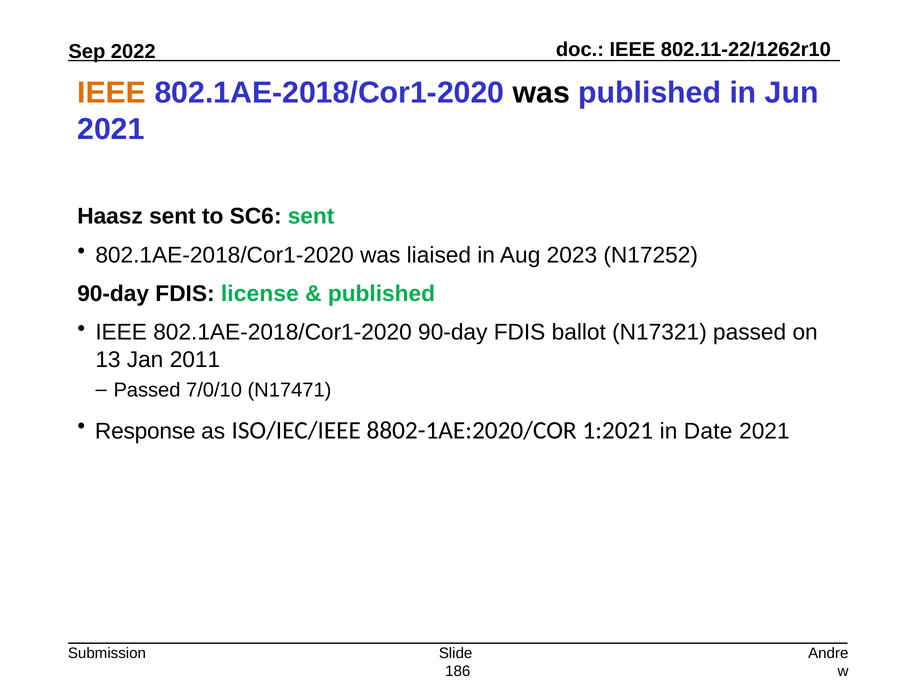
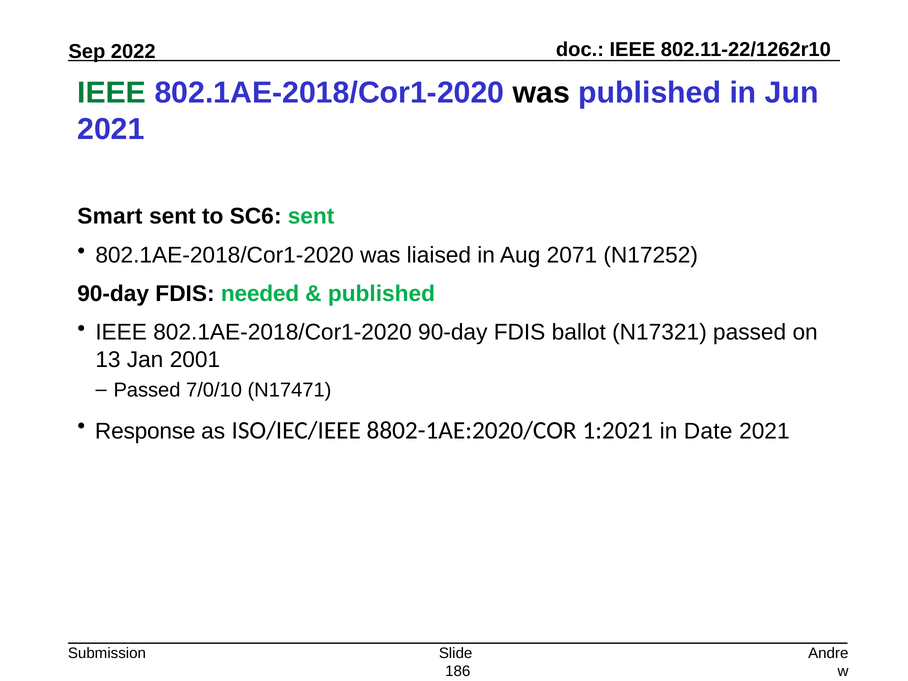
IEEE at (112, 93) colour: orange -> green
Haasz: Haasz -> Smart
2023: 2023 -> 2071
license: license -> needed
2011: 2011 -> 2001
